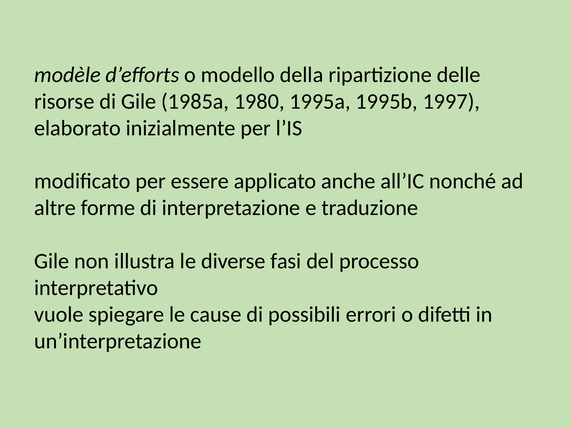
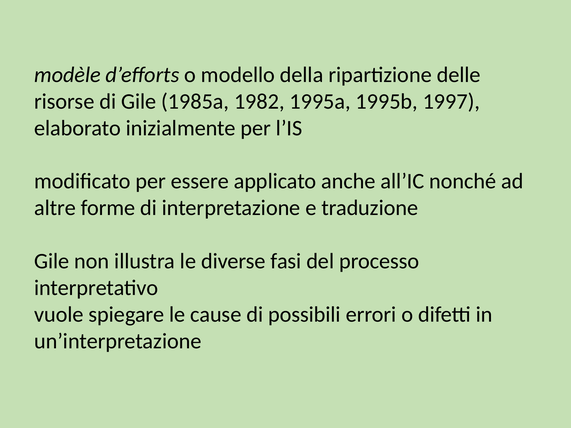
1980: 1980 -> 1982
